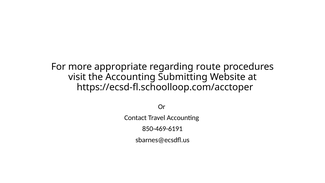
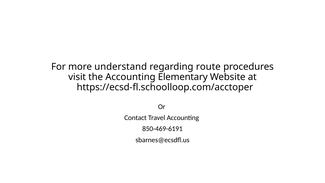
appropriate: appropriate -> understand
Submitting: Submitting -> Elementary
